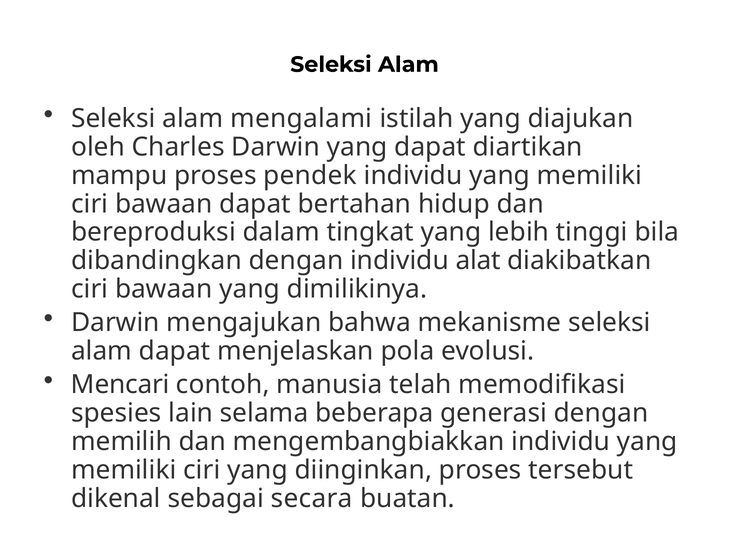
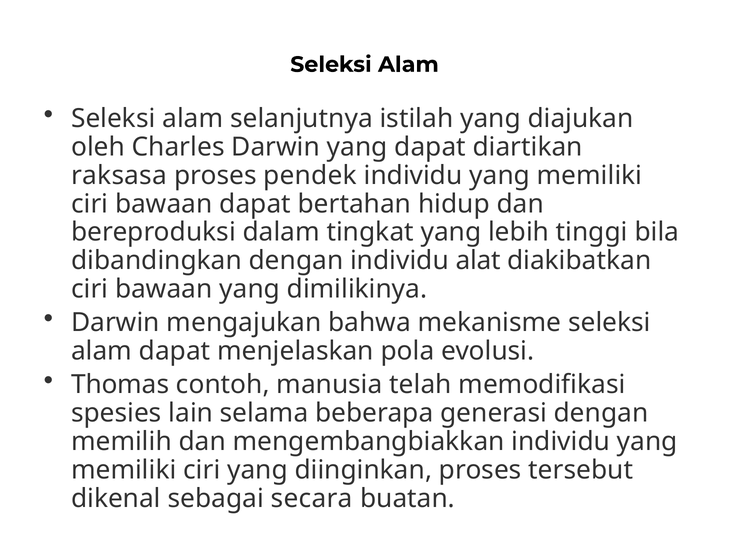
mengalami: mengalami -> selanjutnya
mampu: mampu -> raksasa
Mencari: Mencari -> Thomas
